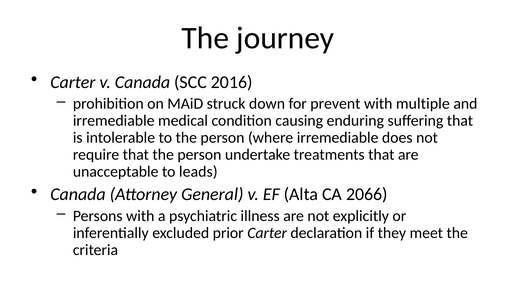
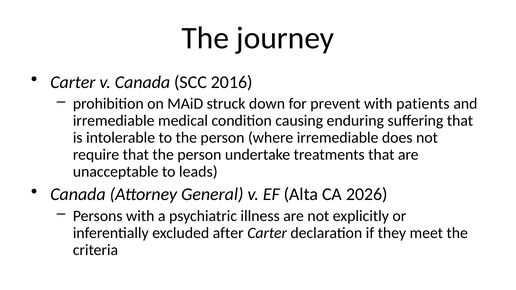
multiple: multiple -> patients
2066: 2066 -> 2026
prior: prior -> after
